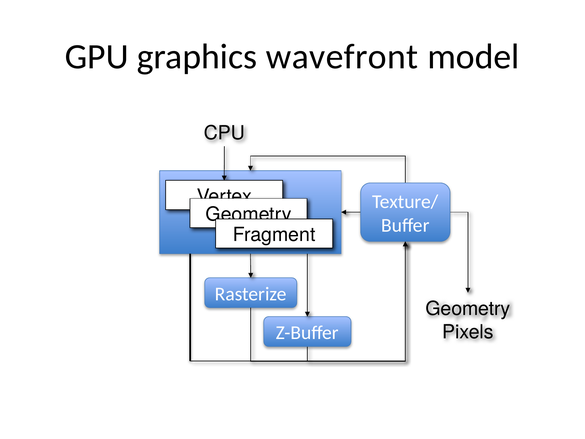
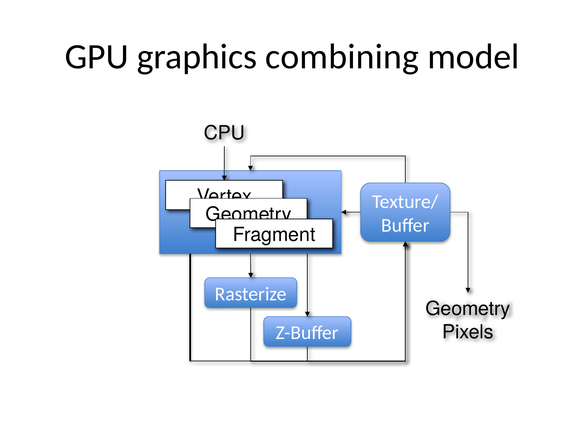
wavefront: wavefront -> combining
